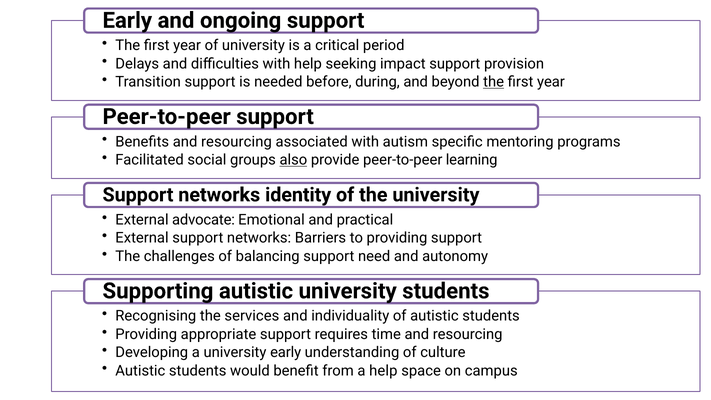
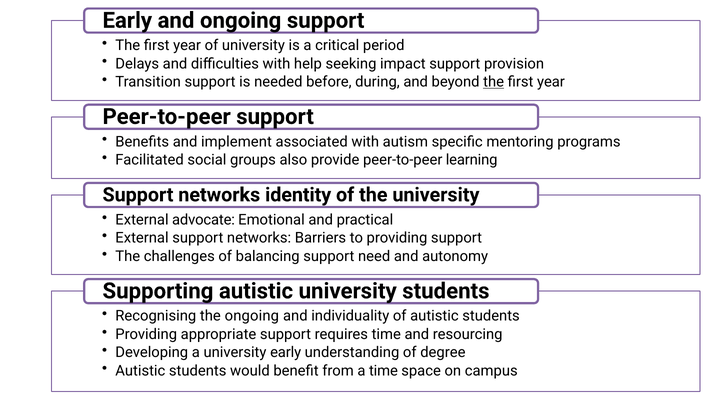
Benefits and resourcing: resourcing -> implement
also underline: present -> none
the services: services -> ongoing
culture: culture -> degree
a help: help -> time
